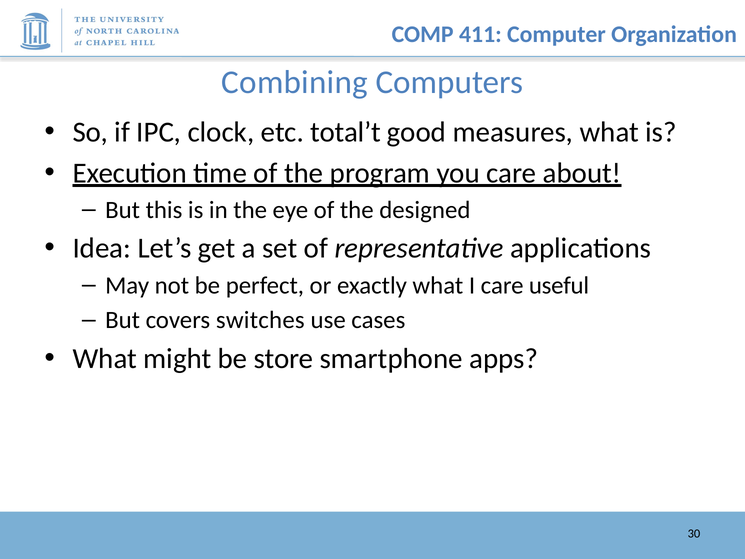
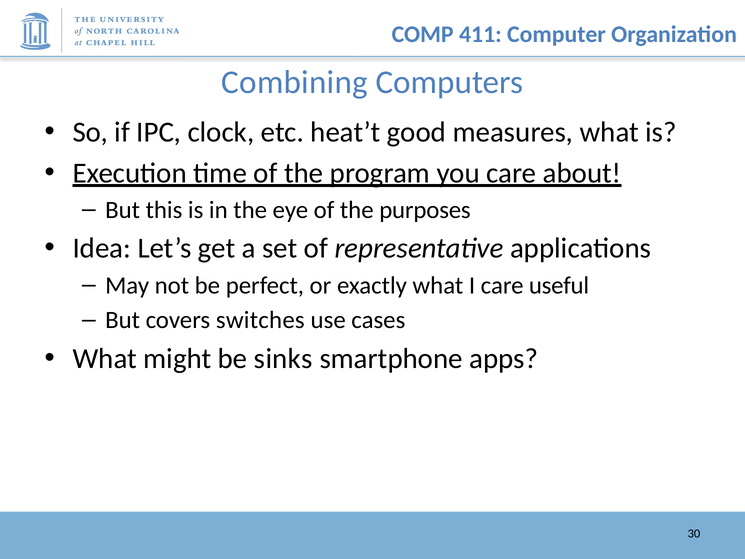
total’t: total’t -> heat’t
designed: designed -> purposes
store: store -> sinks
